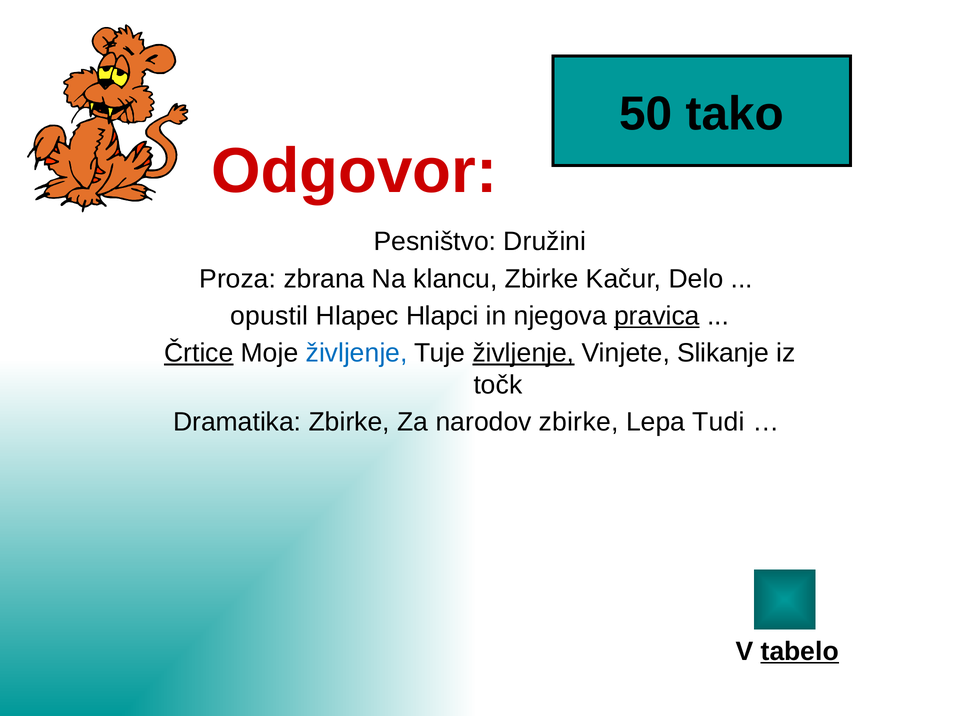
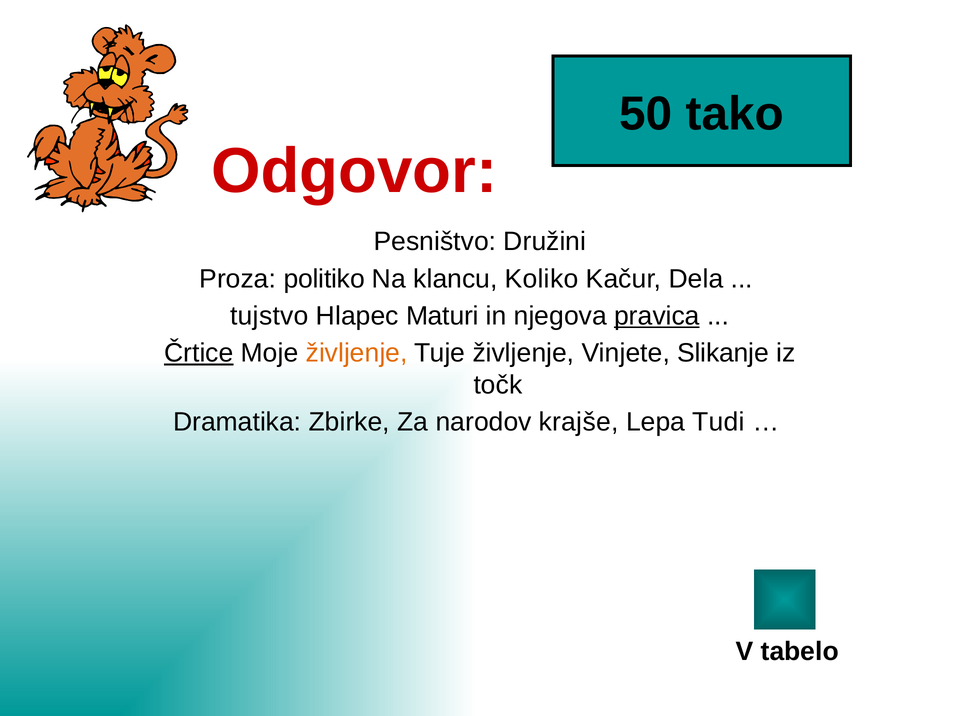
zbrana: zbrana -> politiko
klancu Zbirke: Zbirke -> Koliko
Delo: Delo -> Dela
opustil: opustil -> tujstvo
Hlapci: Hlapci -> Maturi
življenje at (357, 353) colour: blue -> orange
življenje at (523, 353) underline: present -> none
narodov zbirke: zbirke -> krajše
tabelo underline: present -> none
